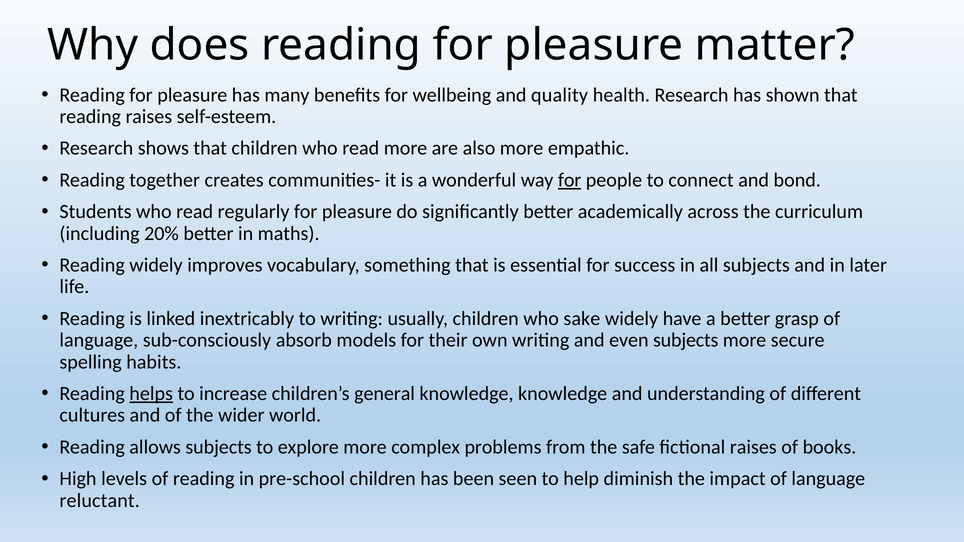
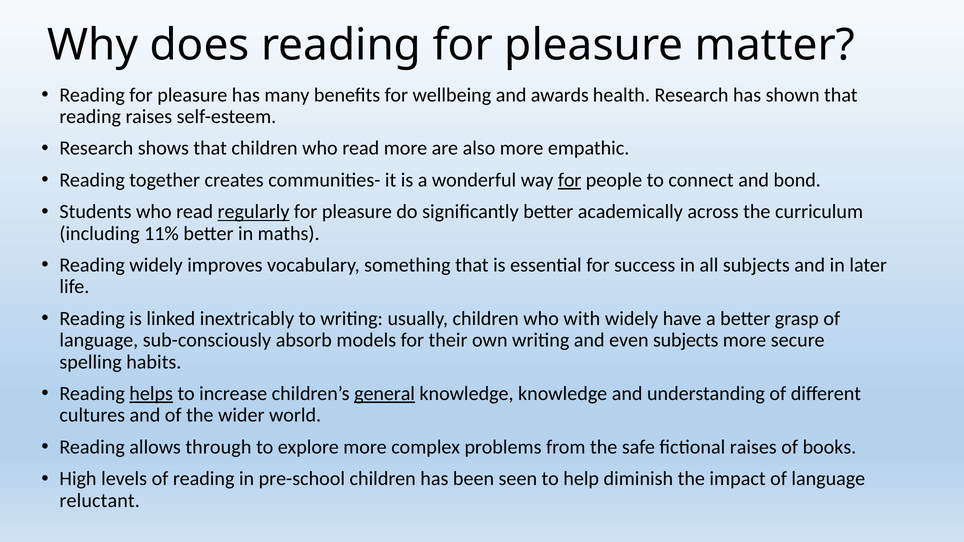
quality: quality -> awards
regularly underline: none -> present
20%: 20% -> 11%
sake: sake -> with
general underline: none -> present
allows subjects: subjects -> through
